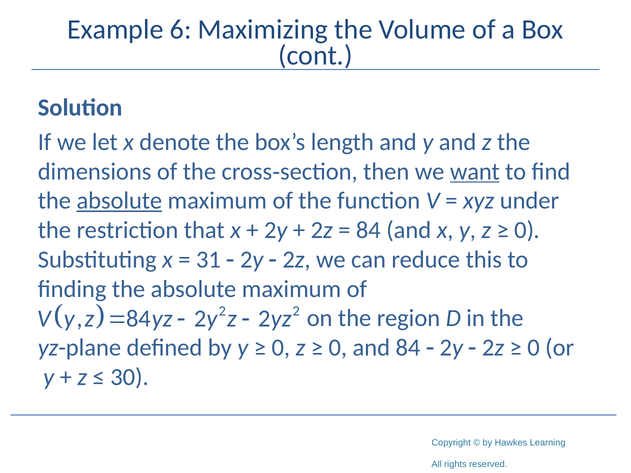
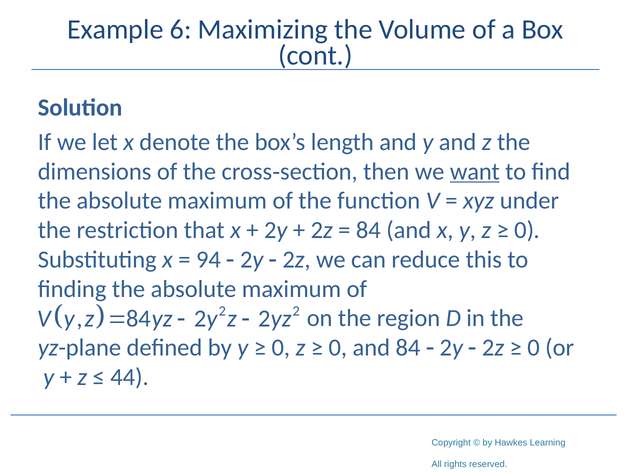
absolute at (119, 201) underline: present -> none
31: 31 -> 94
30: 30 -> 44
